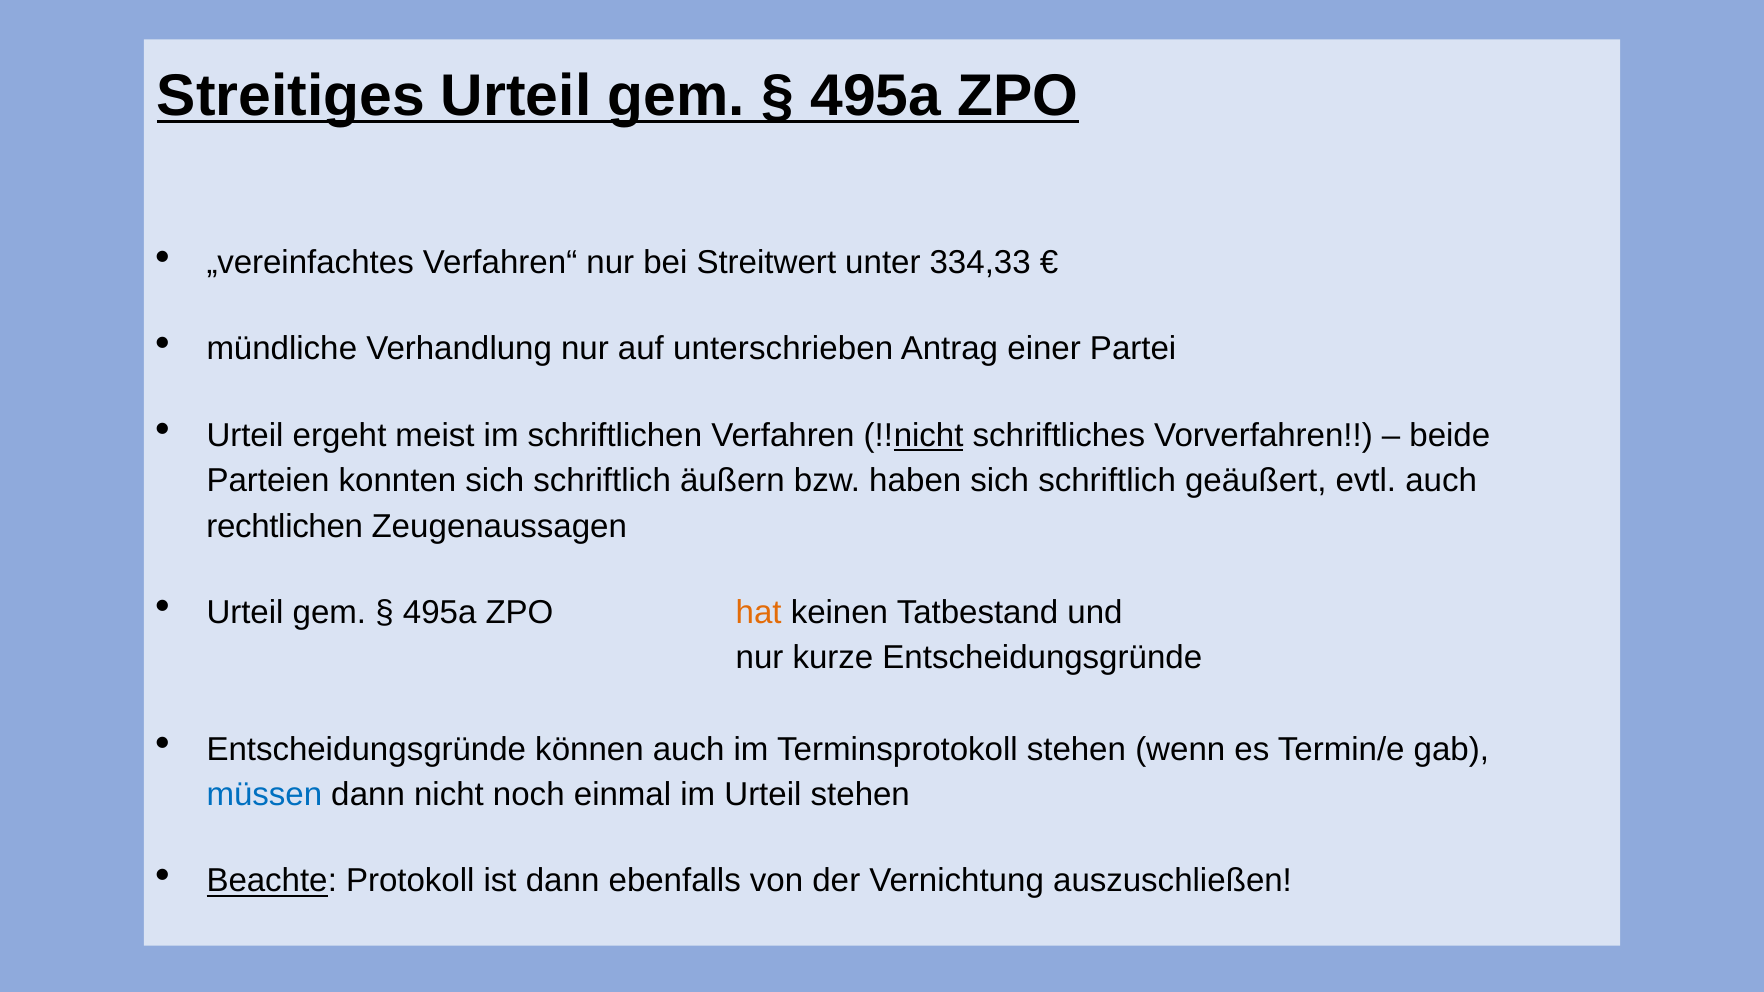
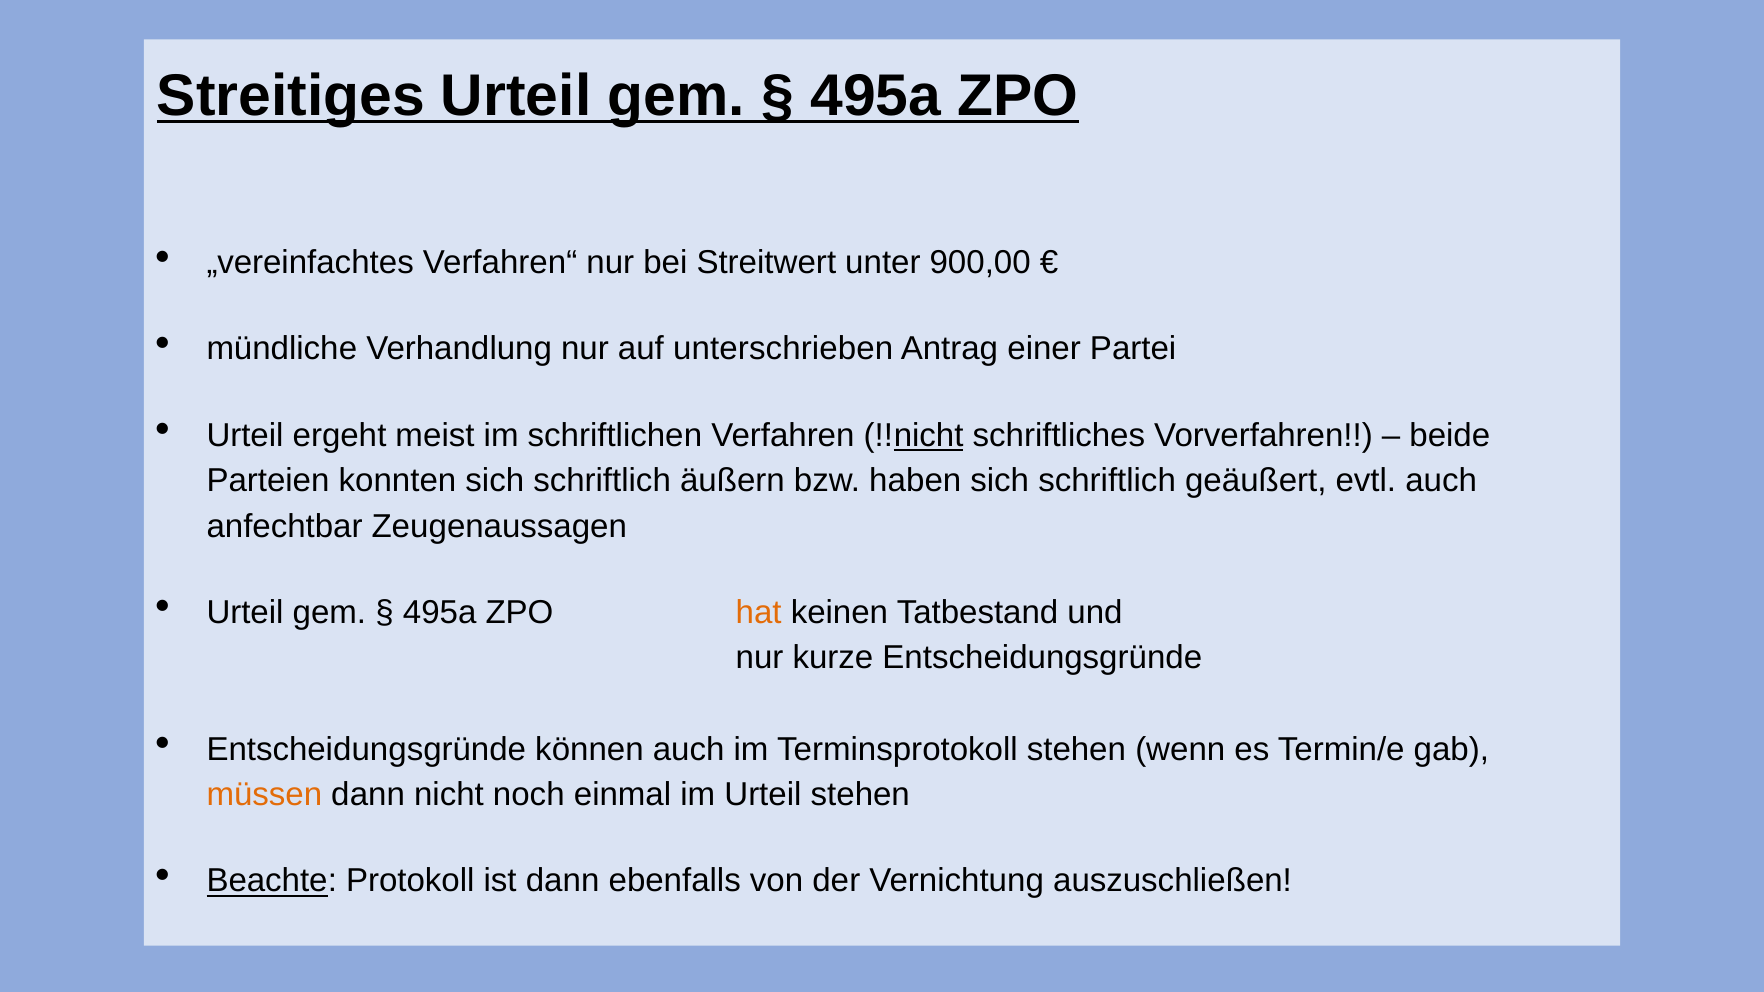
334,33: 334,33 -> 900,00
rechtlichen: rechtlichen -> anfechtbar
müssen colour: blue -> orange
